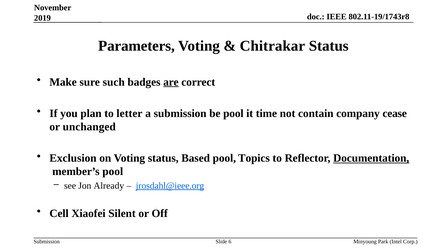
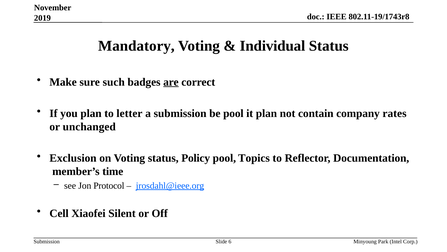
Parameters: Parameters -> Mandatory
Chitrakar: Chitrakar -> Individual
it time: time -> plan
cease: cease -> rates
Based: Based -> Policy
Documentation underline: present -> none
member’s pool: pool -> time
Already: Already -> Protocol
